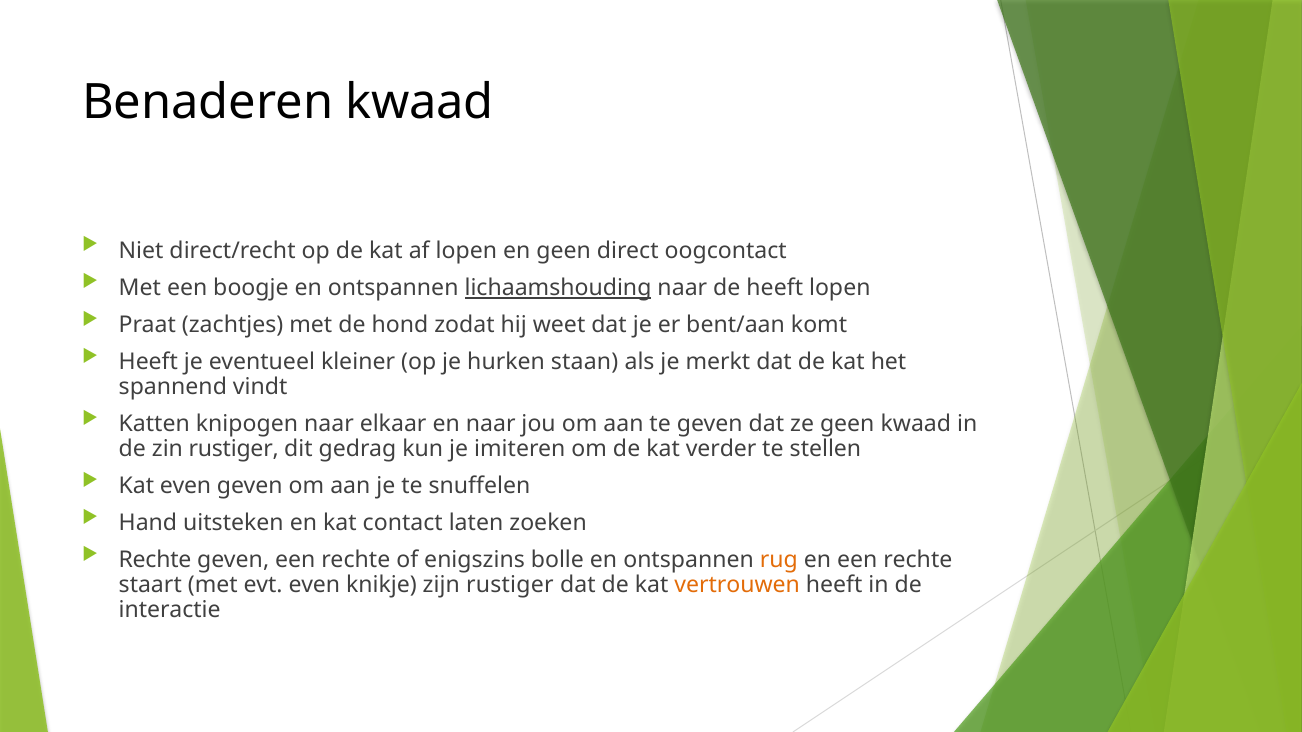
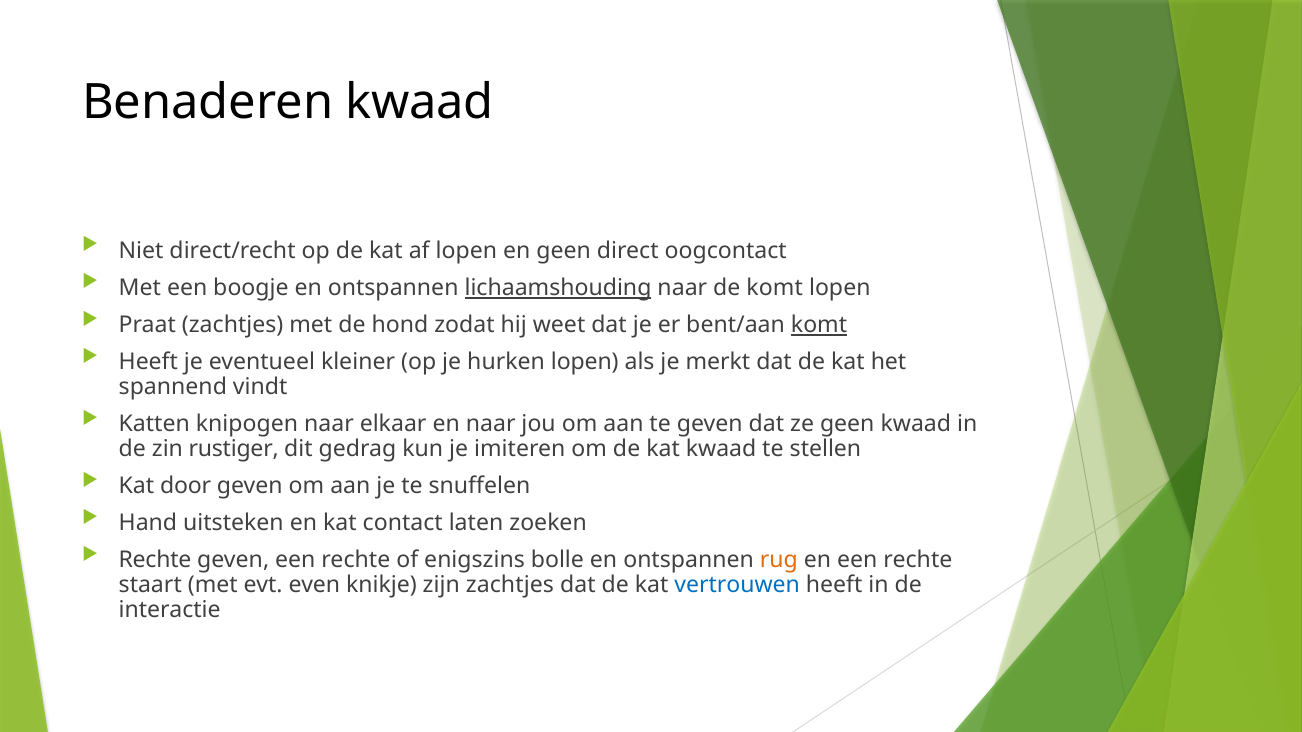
de heeft: heeft -> komt
komt at (819, 325) underline: none -> present
hurken staan: staan -> lopen
kat verder: verder -> kwaad
Kat even: even -> door
zijn rustiger: rustiger -> zachtjes
vertrouwen colour: orange -> blue
